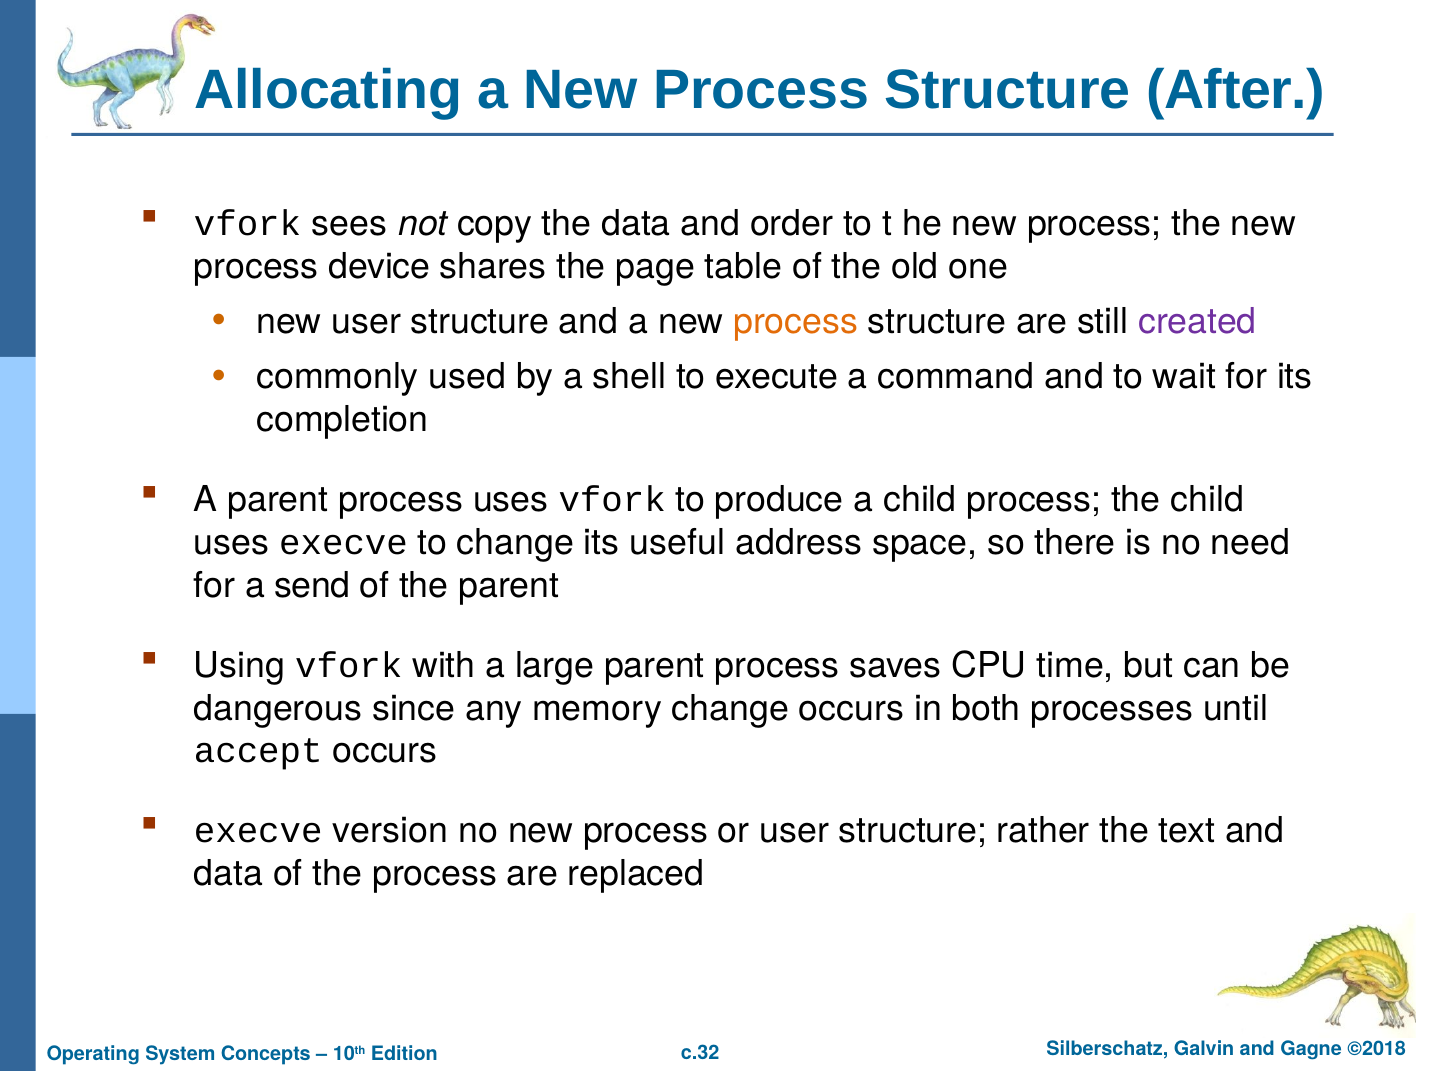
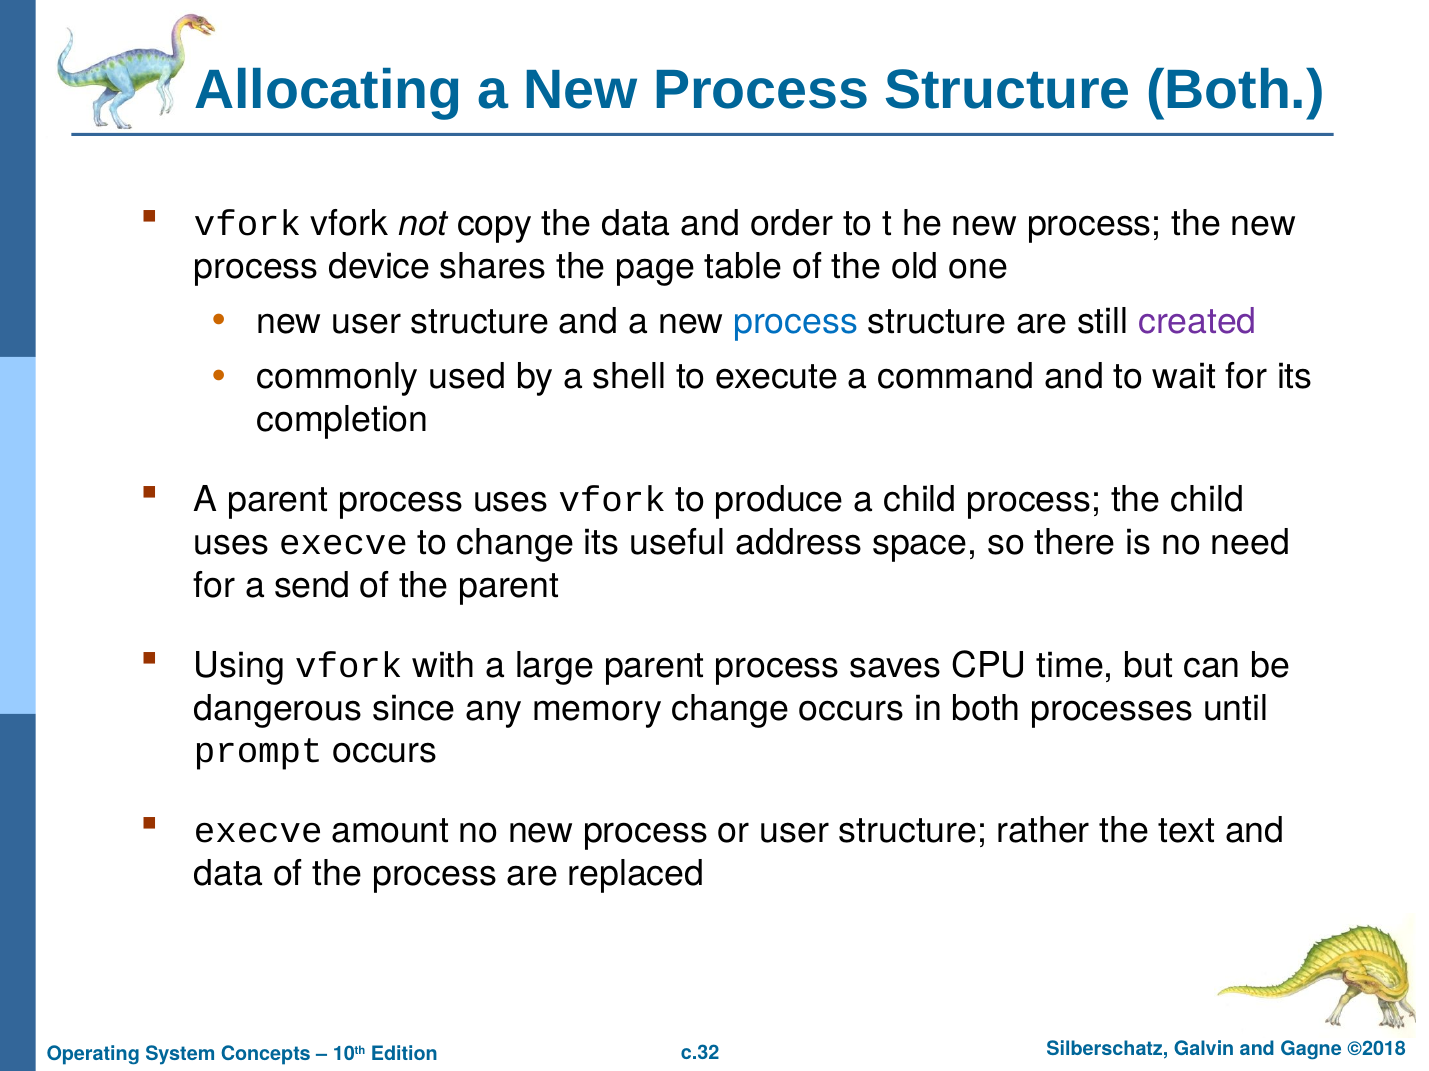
Structure After: After -> Both
vfork sees: sees -> vfork
process at (796, 322) colour: orange -> blue
accept: accept -> prompt
version: version -> amount
